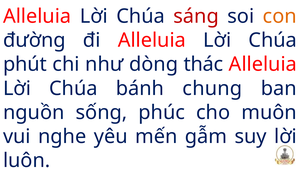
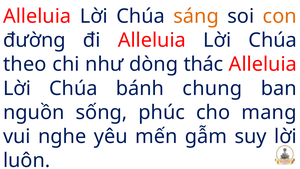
sáng colour: red -> orange
phút: phút -> theo
muôn: muôn -> mang
